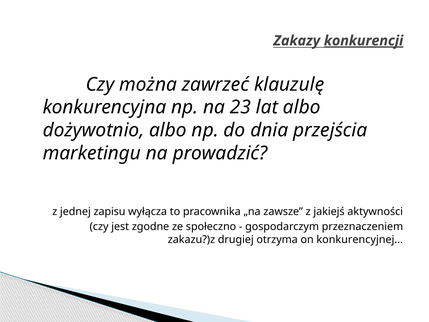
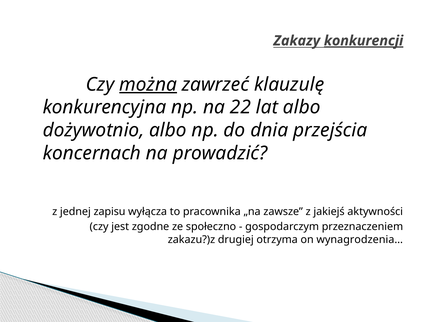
można underline: none -> present
23: 23 -> 22
marketingu: marketingu -> koncernach
konkurencyjnej…: konkurencyjnej… -> wynagrodzenia…
